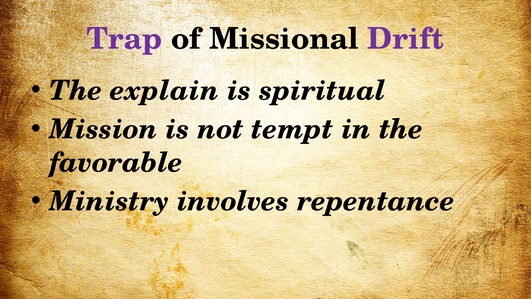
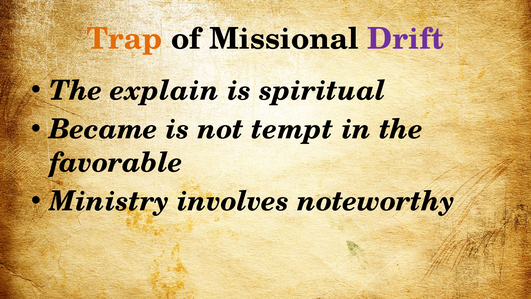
Trap colour: purple -> orange
Mission: Mission -> Became
repentance: repentance -> noteworthy
